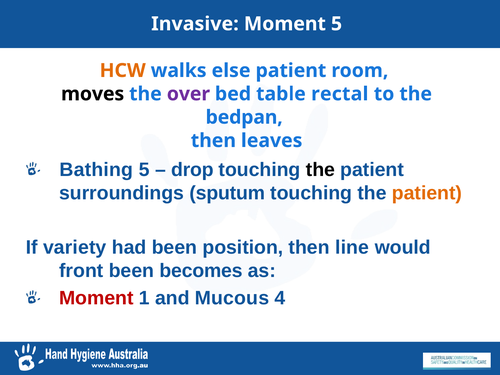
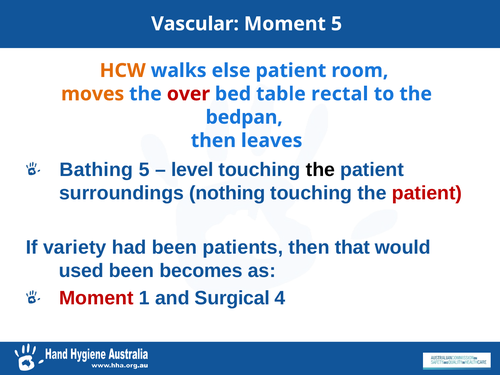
Invasive: Invasive -> Vascular
moves colour: black -> orange
over colour: purple -> red
drop: drop -> level
sputum: sputum -> nothing
patient at (427, 193) colour: orange -> red
position: position -> patients
line: line -> that
front: front -> used
Mucous: Mucous -> Surgical
